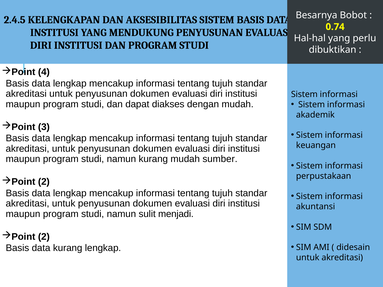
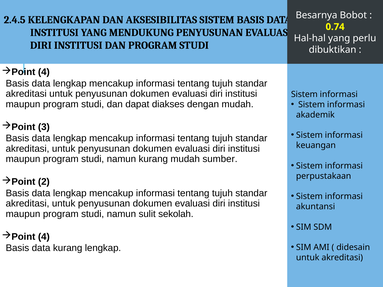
menjadi: menjadi -> sekolah
2 at (44, 237): 2 -> 4
